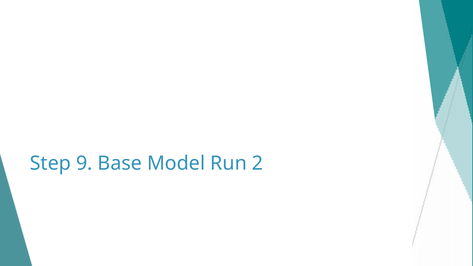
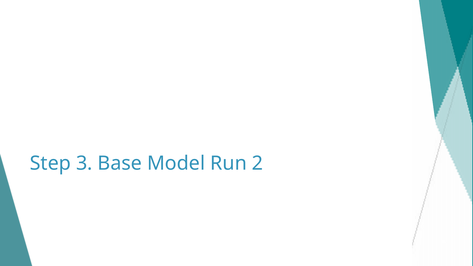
9: 9 -> 3
